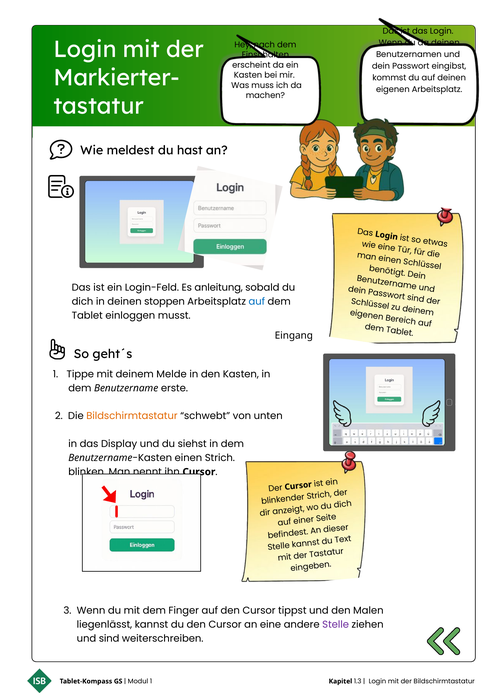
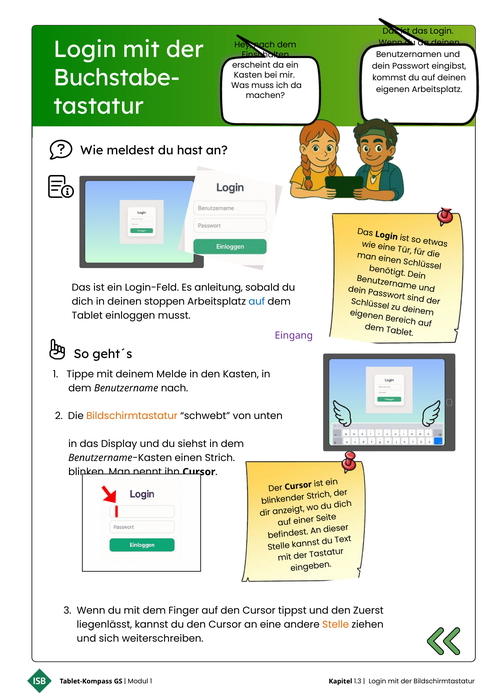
Markierter-: Markierter- -> Buchstabe-
Eingang colour: black -> purple
Benutzername erste: erste -> nach
Malen: Malen -> Zuerst
Stelle at (336, 624) colour: purple -> orange
und sind: sind -> sich
